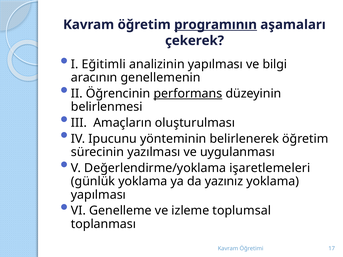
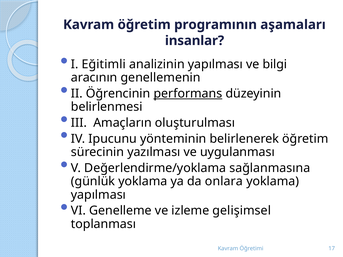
programının underline: present -> none
çekerek: çekerek -> insanlar
işaretlemeleri: işaretlemeleri -> sağlanmasına
yazınız: yazınız -> onlara
toplumsal: toplumsal -> gelişimsel
